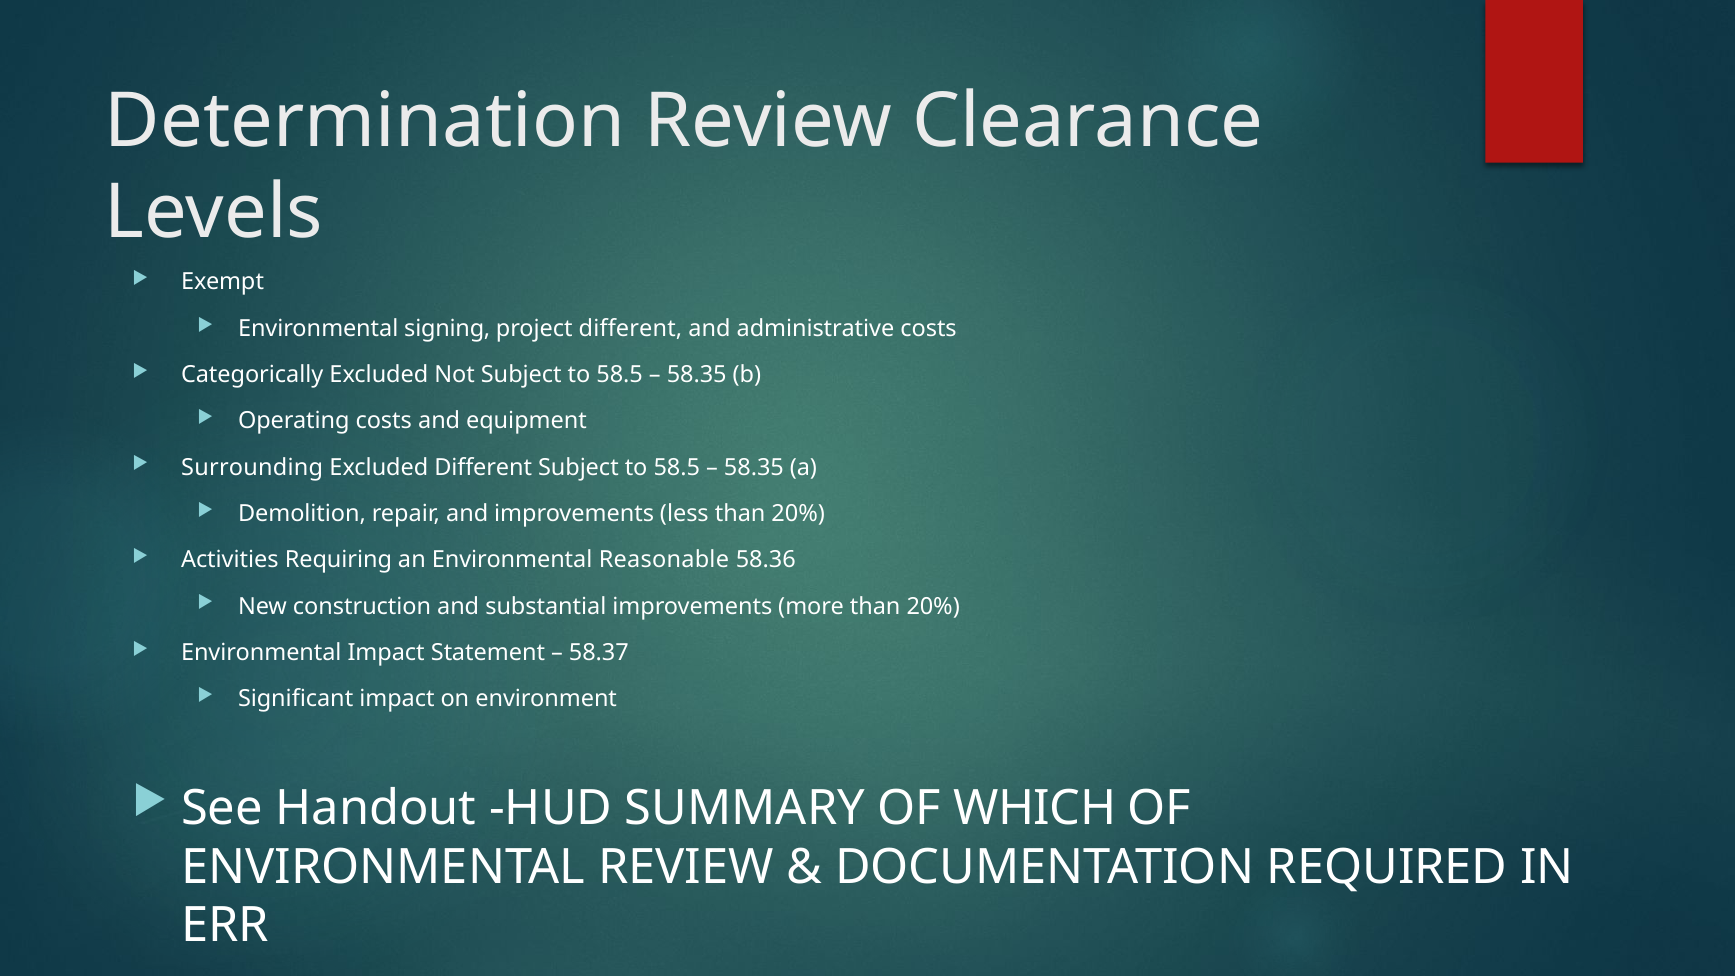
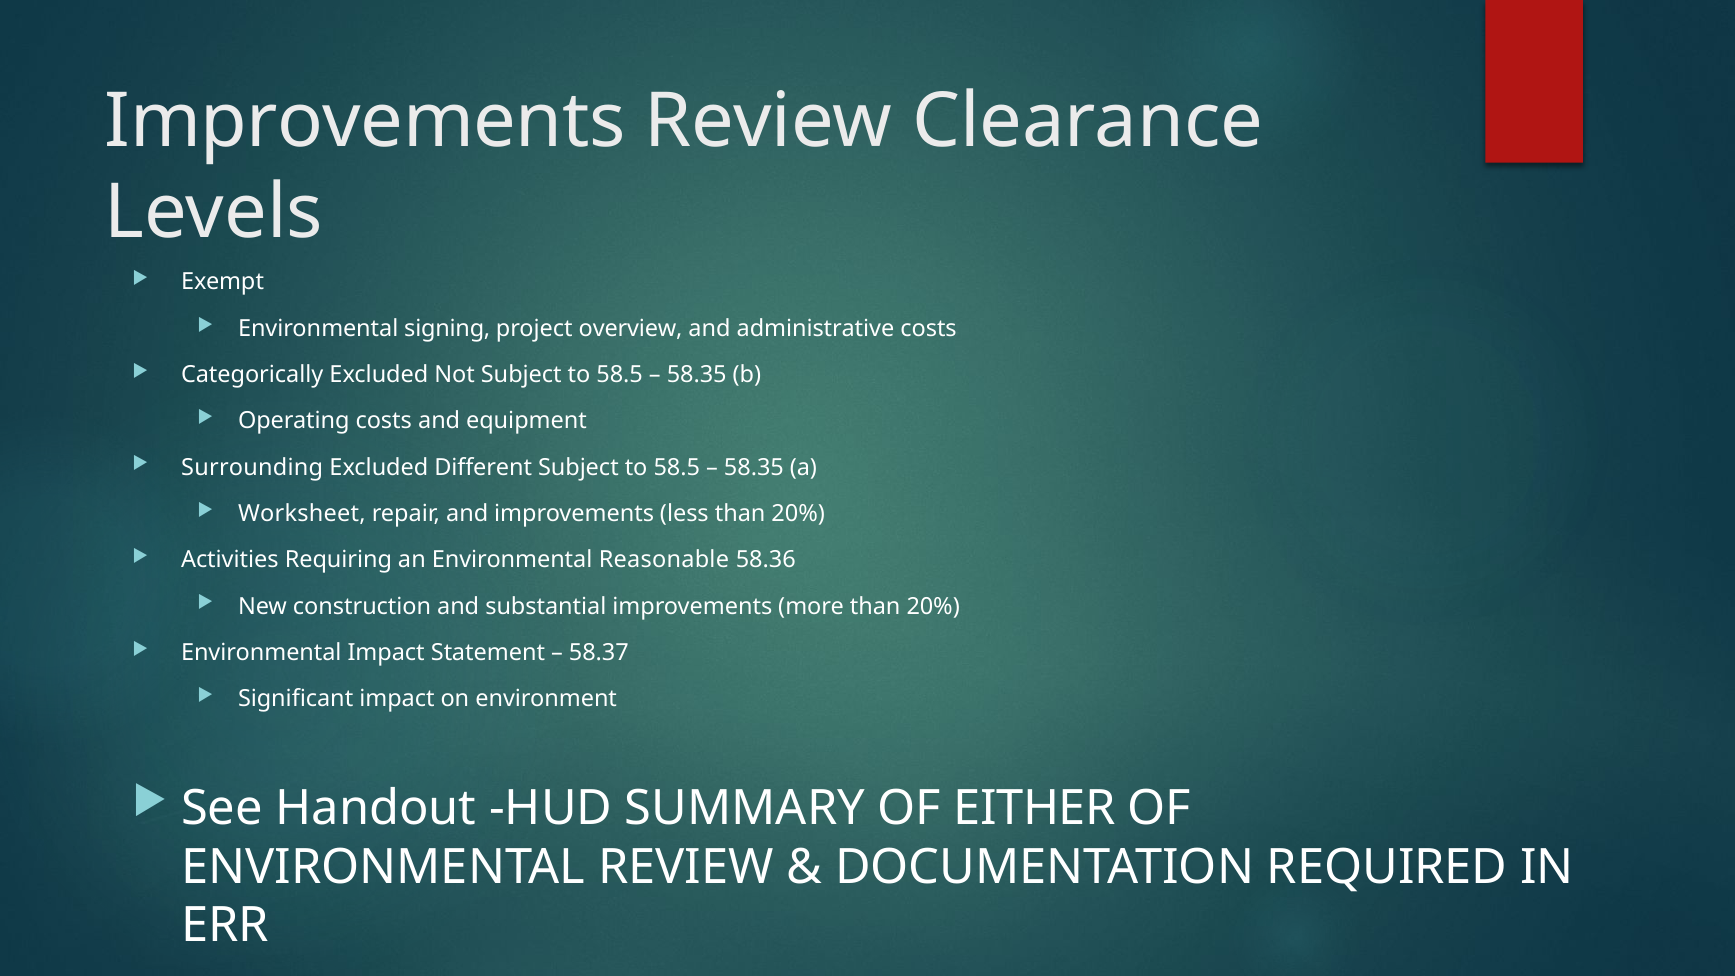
Determination at (365, 122): Determination -> Improvements
project different: different -> overview
Demolition: Demolition -> Worksheet
WHICH: WHICH -> EITHER
